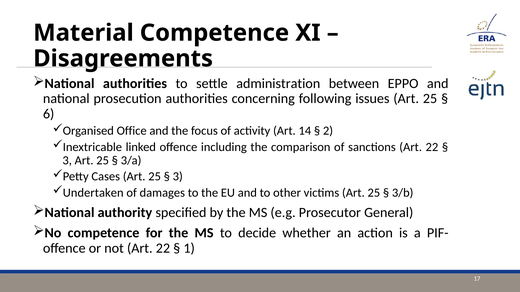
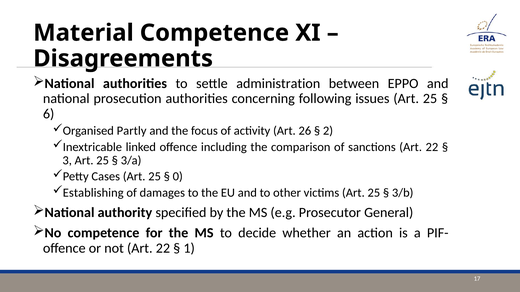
Office: Office -> Partly
14: 14 -> 26
3 at (178, 177): 3 -> 0
Undertaken: Undertaken -> Establishing
